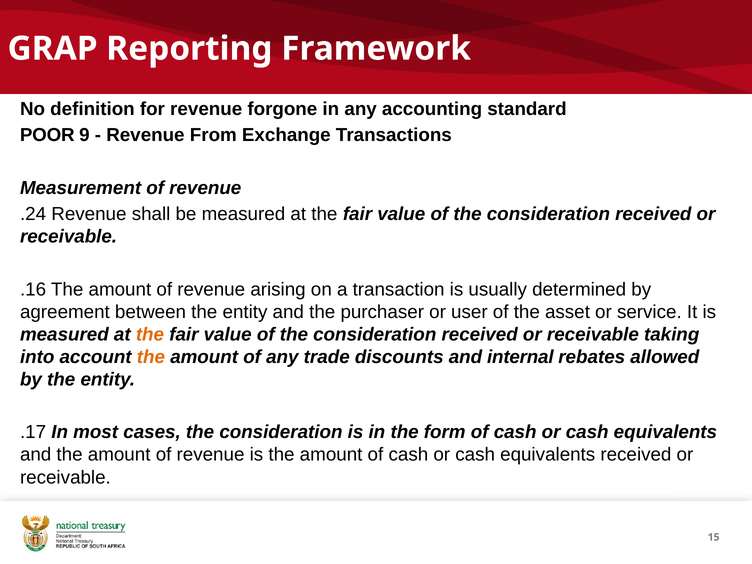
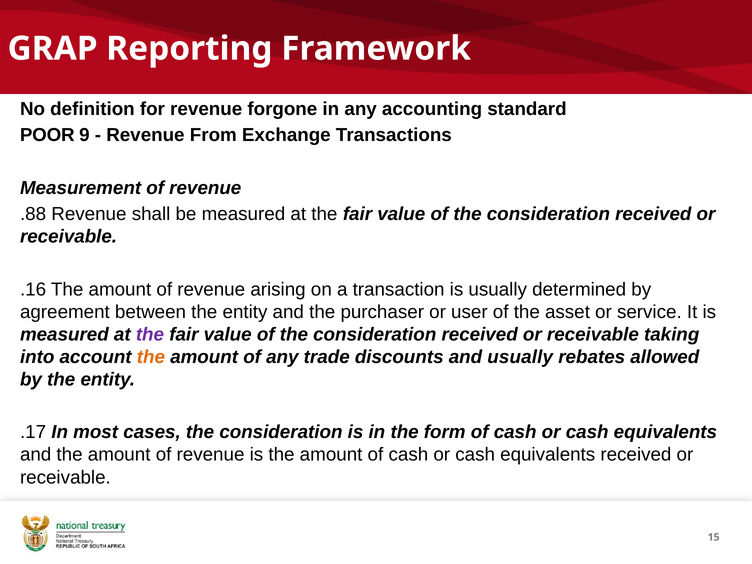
.24: .24 -> .88
the at (150, 334) colour: orange -> purple
and internal: internal -> usually
